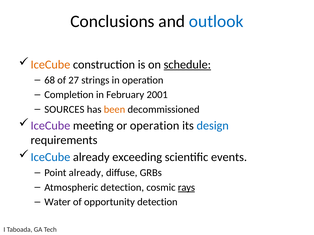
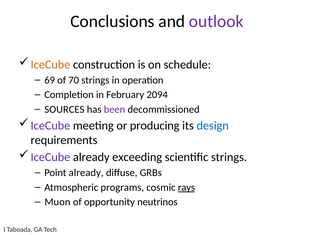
outlook colour: blue -> purple
schedule underline: present -> none
68: 68 -> 69
27: 27 -> 70
2001: 2001 -> 2094
been colour: orange -> purple
or operation: operation -> producing
IceCube at (50, 158) colour: blue -> purple
scientific events: events -> strings
Atmospheric detection: detection -> programs
Water: Water -> Muon
opportunity detection: detection -> neutrinos
